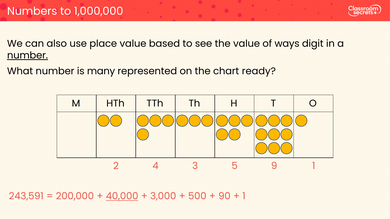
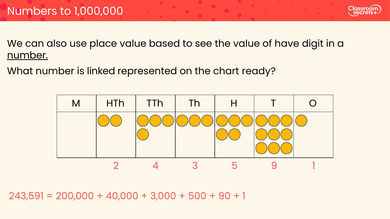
ways: ways -> have
many: many -> linked
40,000 underline: present -> none
